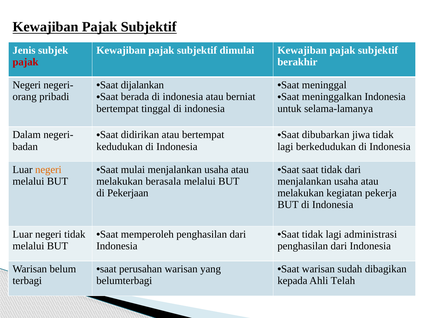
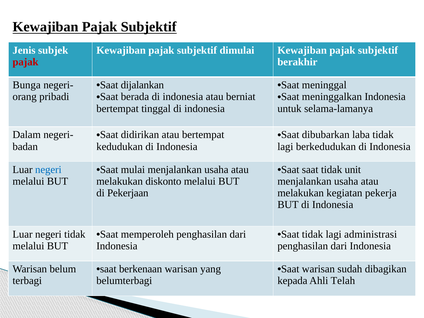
Negeri at (27, 85): Negeri -> Bunga
jiwa: jiwa -> laba
negeri at (48, 170) colour: orange -> blue
tidak dari: dari -> unit
berasala: berasala -> diskonto
perusahan: perusahan -> berkenaan
